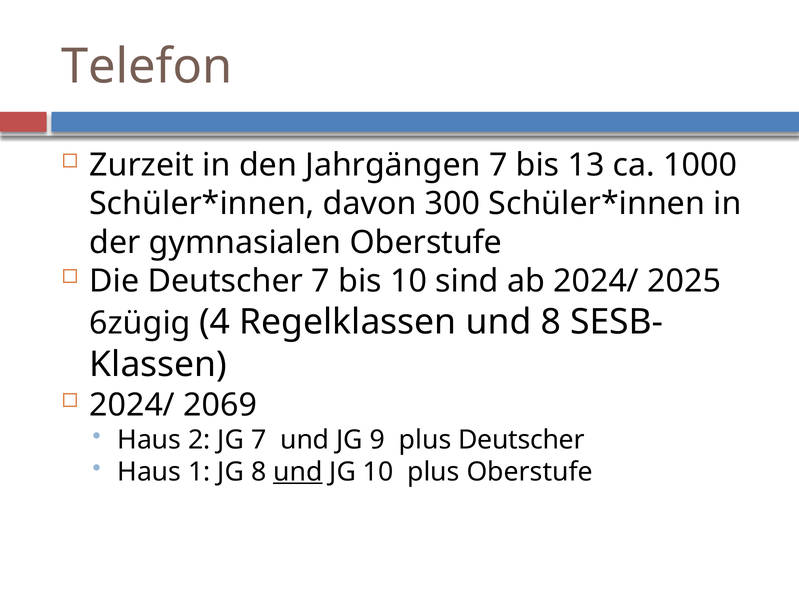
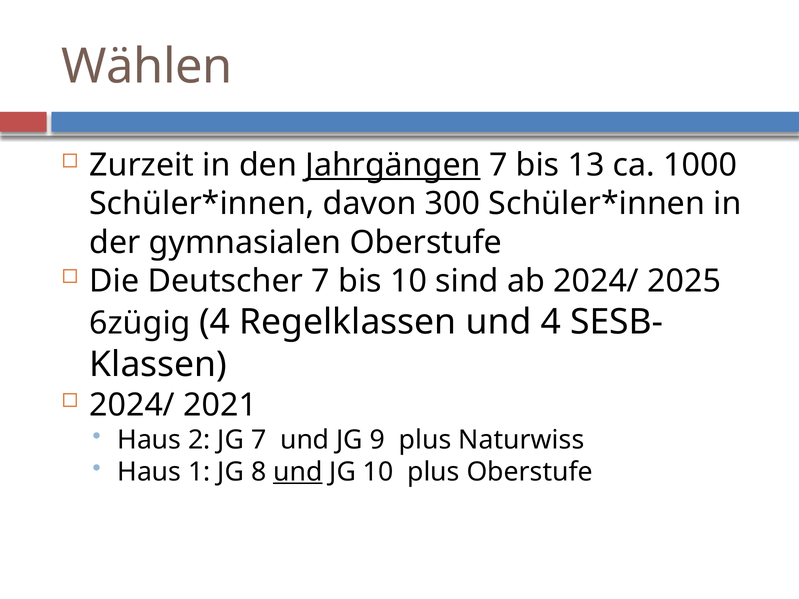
Telefon: Telefon -> Wählen
Jahrgängen underline: none -> present
und 8: 8 -> 4
2069: 2069 -> 2021
plus Deutscher: Deutscher -> Naturwiss
